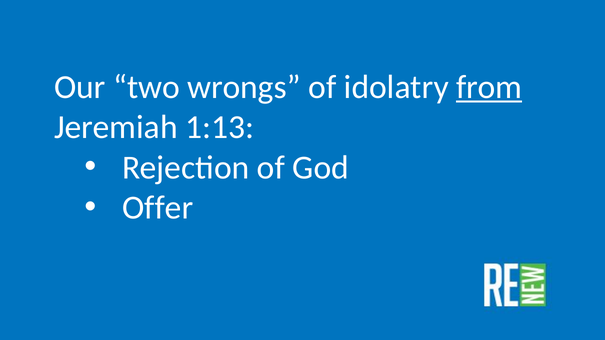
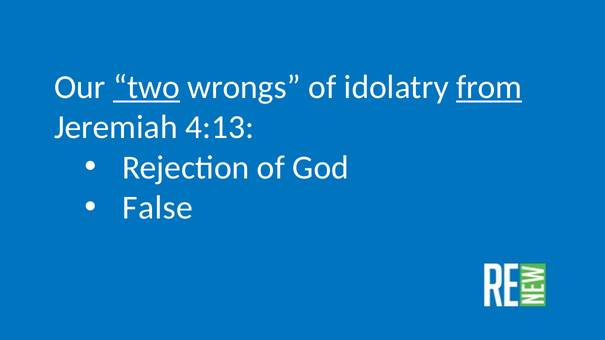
two underline: none -> present
1:13: 1:13 -> 4:13
Offer: Offer -> False
